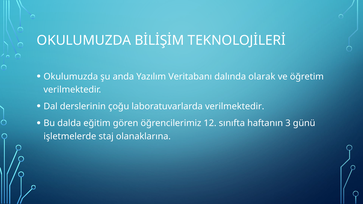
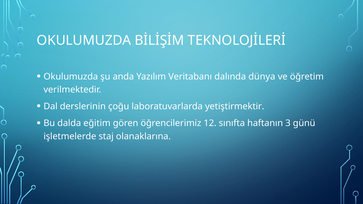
olarak: olarak -> dünya
laboratuvarlarda verilmektedir: verilmektedir -> yetiştirmektir
